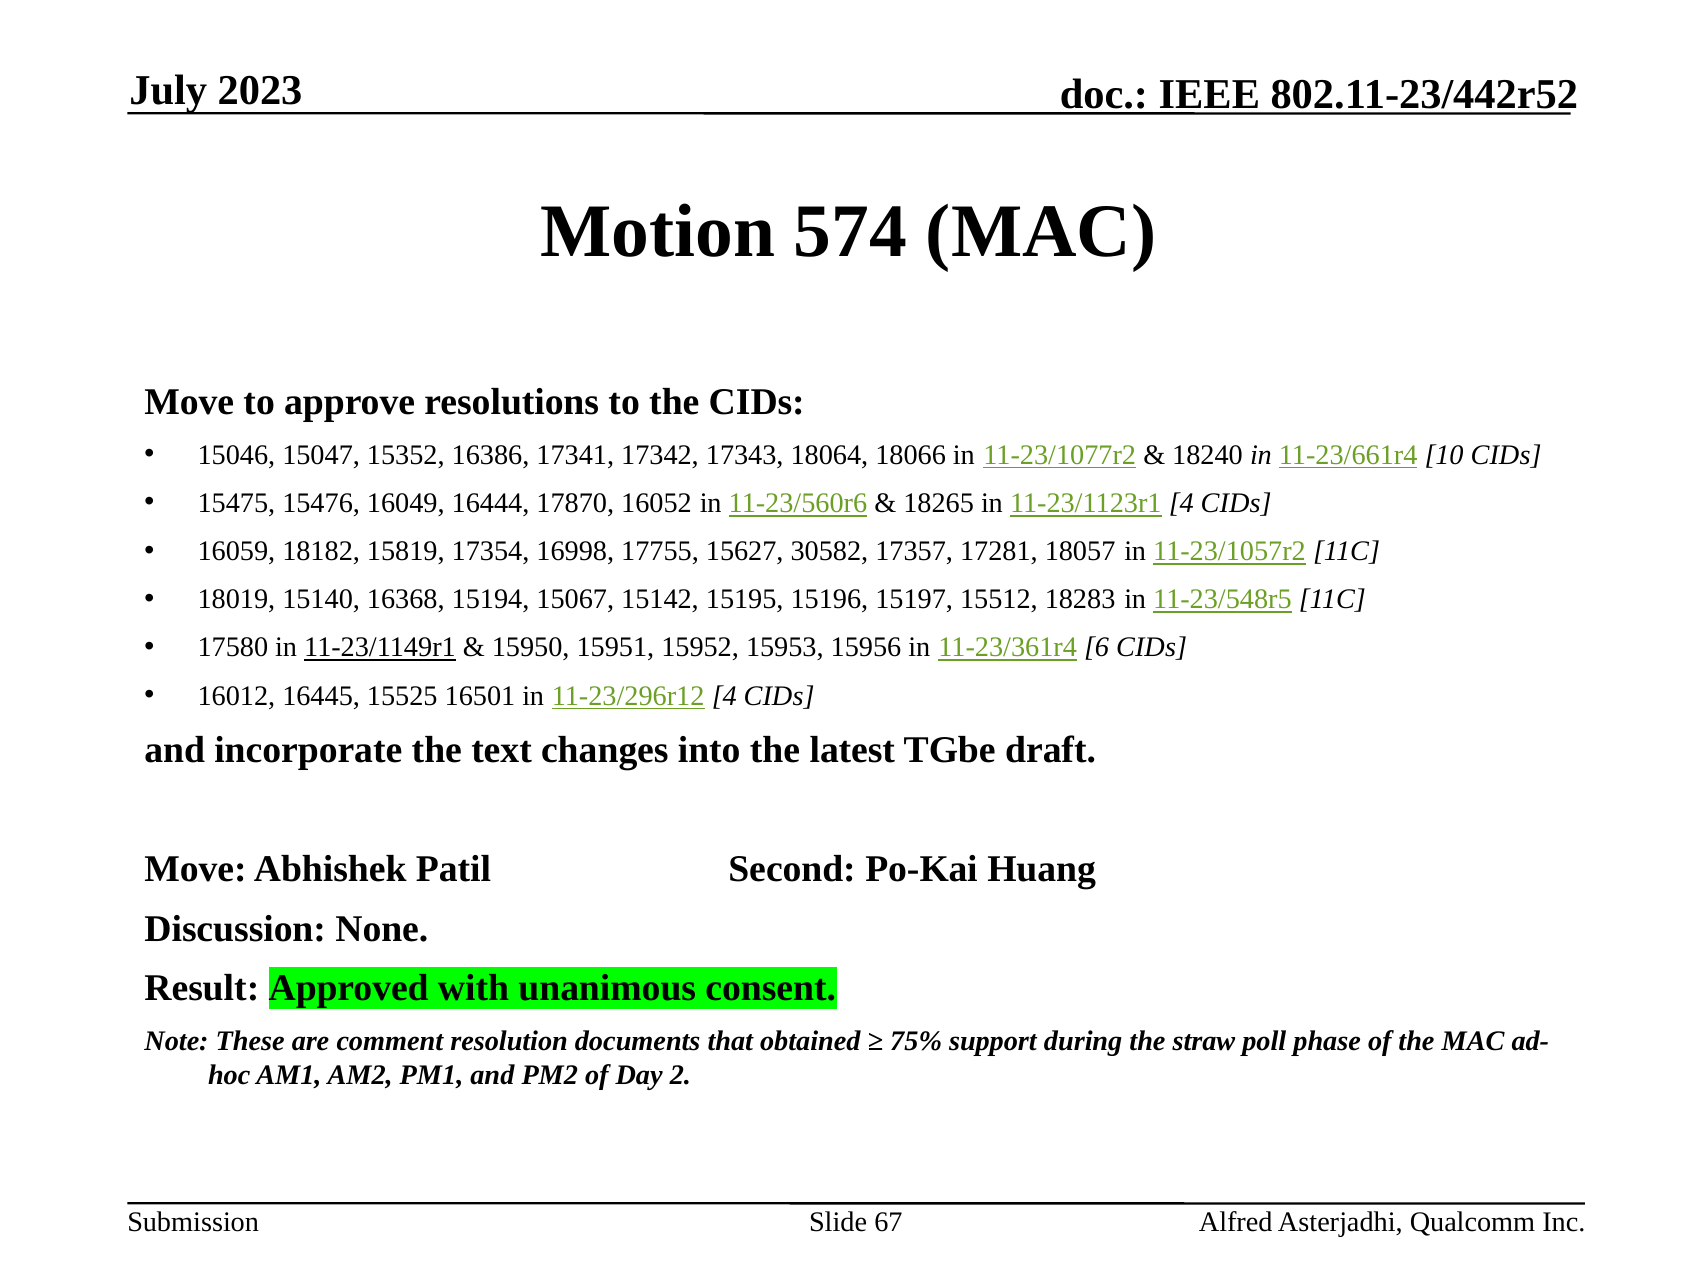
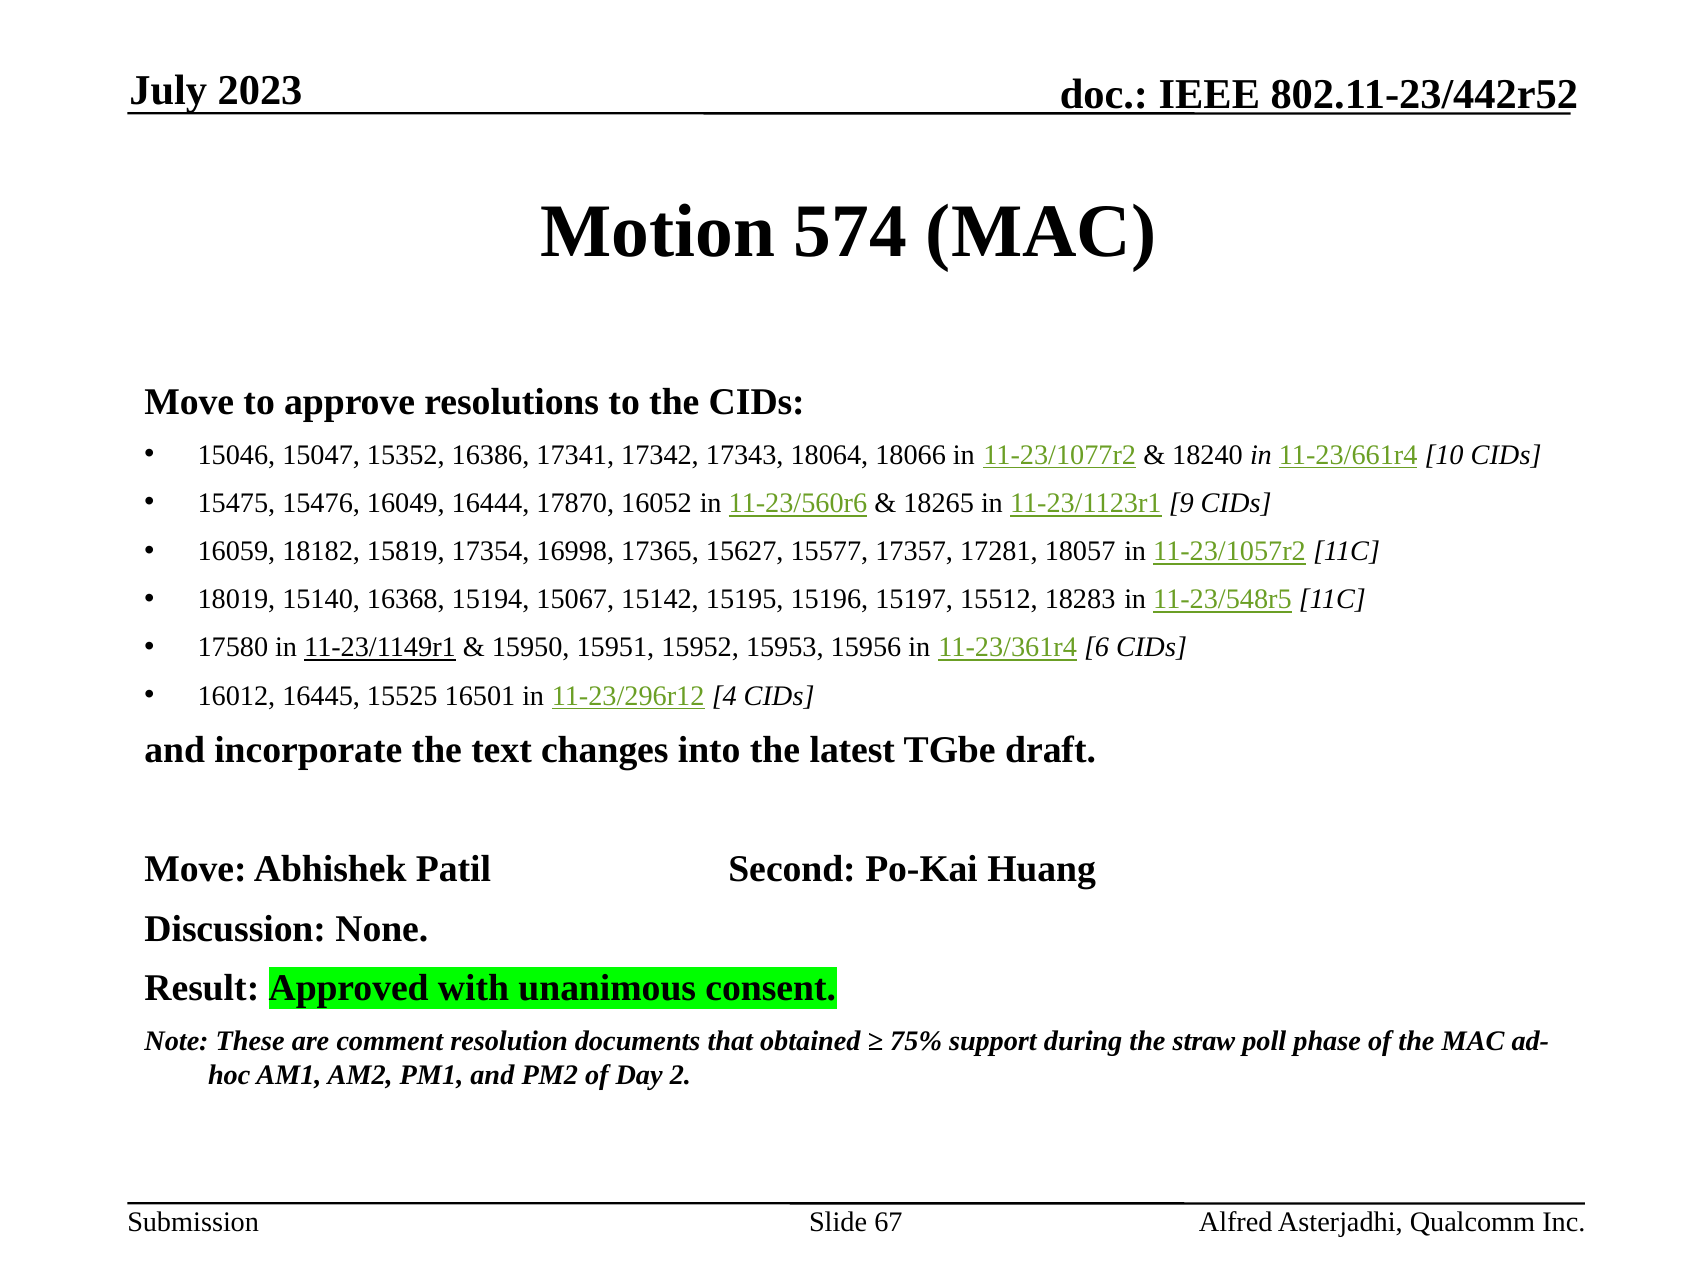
11-23/1123r1 4: 4 -> 9
17755: 17755 -> 17365
30582: 30582 -> 15577
